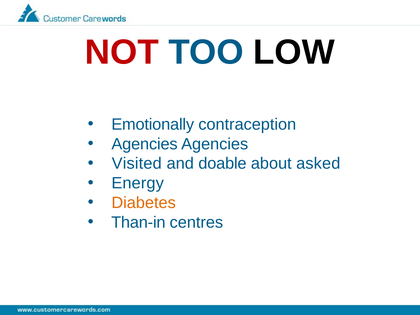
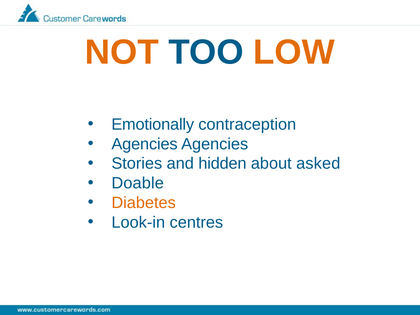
NOT colour: red -> orange
LOW colour: black -> orange
Visited: Visited -> Stories
doable: doable -> hidden
Energy: Energy -> Doable
Than-in: Than-in -> Look-in
